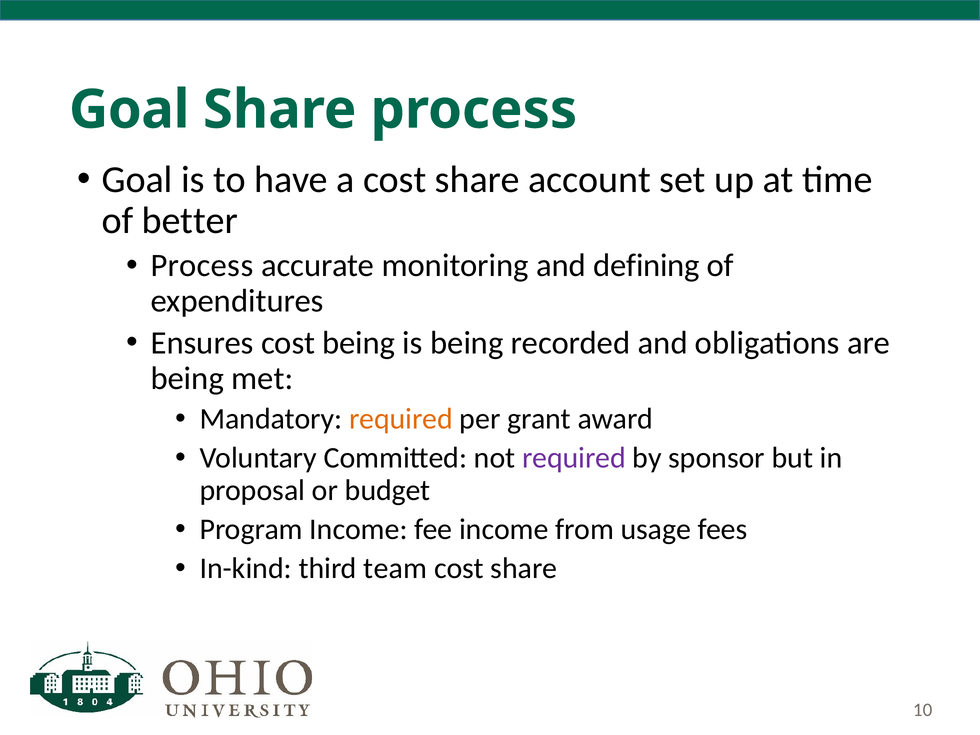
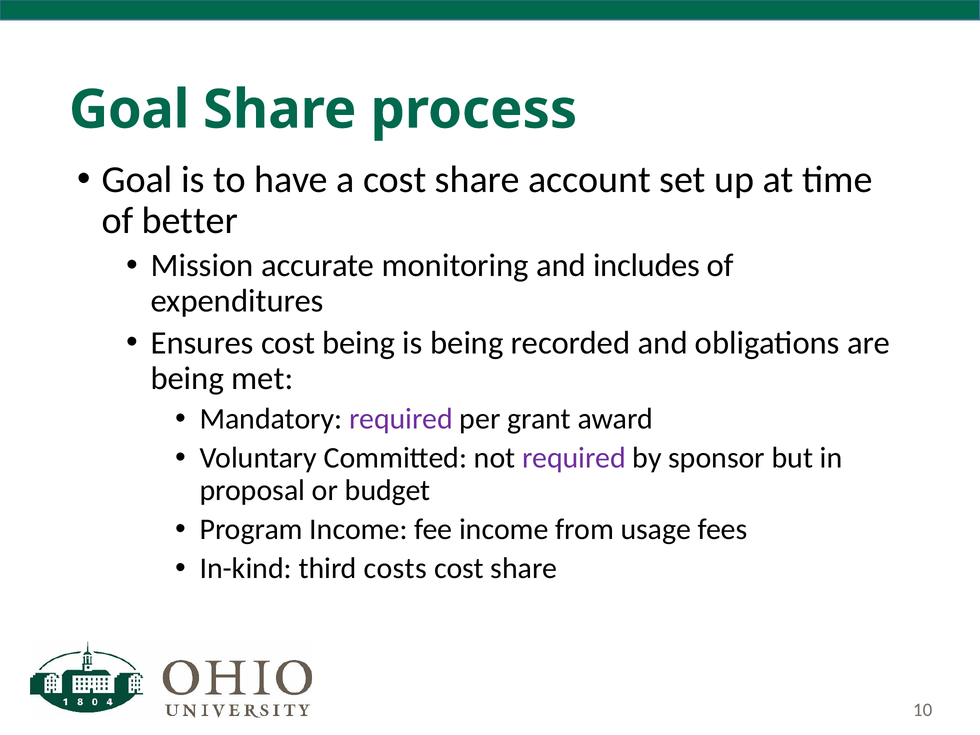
Process at (202, 266): Process -> Mission
defining: defining -> includes
required at (401, 419) colour: orange -> purple
team: team -> costs
